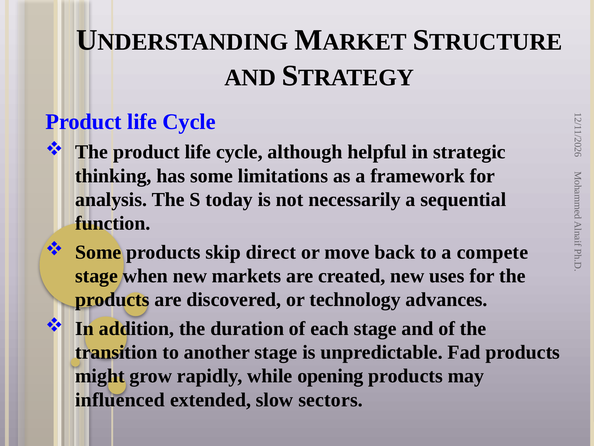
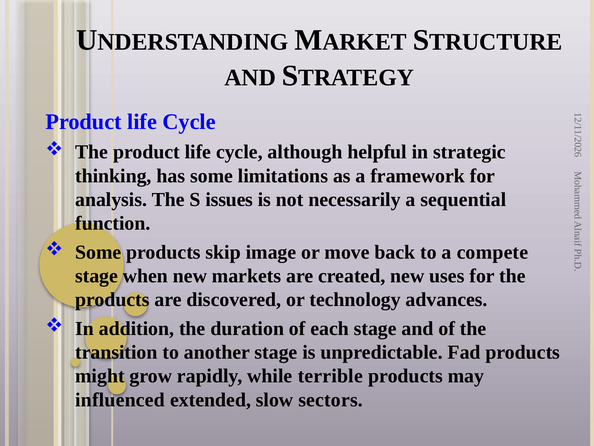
today: today -> issues
direct: direct -> image
opening: opening -> terrible
